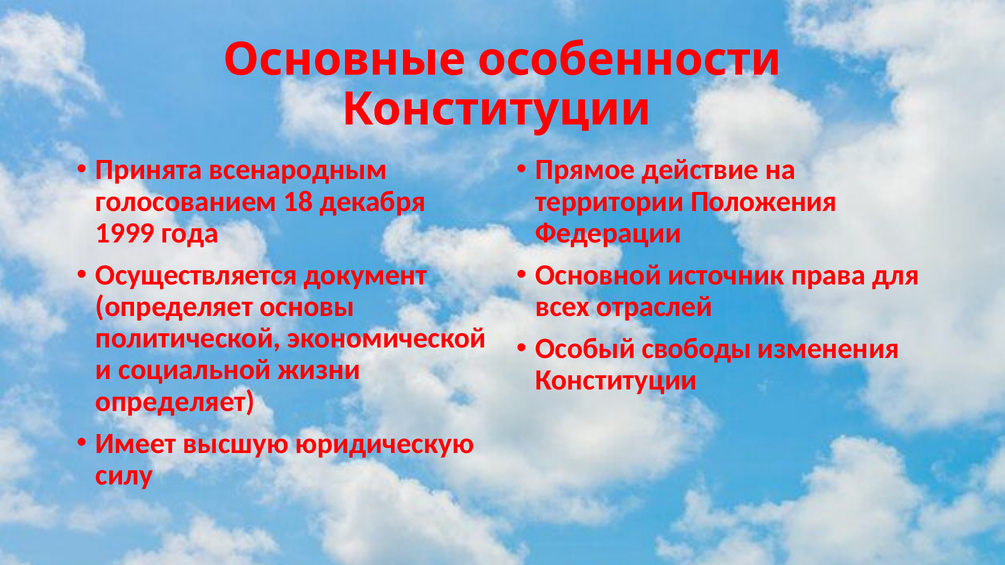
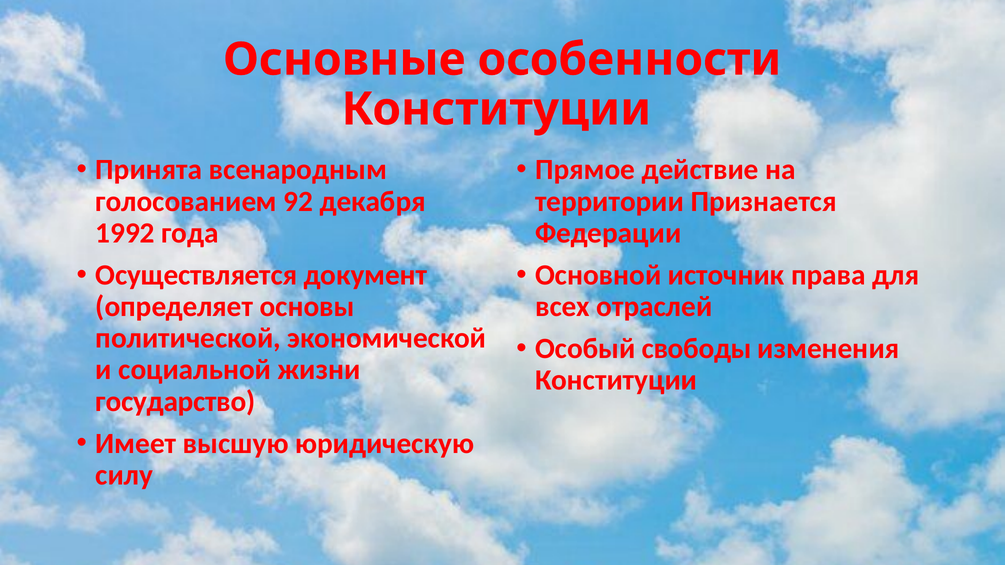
18: 18 -> 92
Положения: Положения -> Признается
1999: 1999 -> 1992
определяет at (175, 402): определяет -> государство
